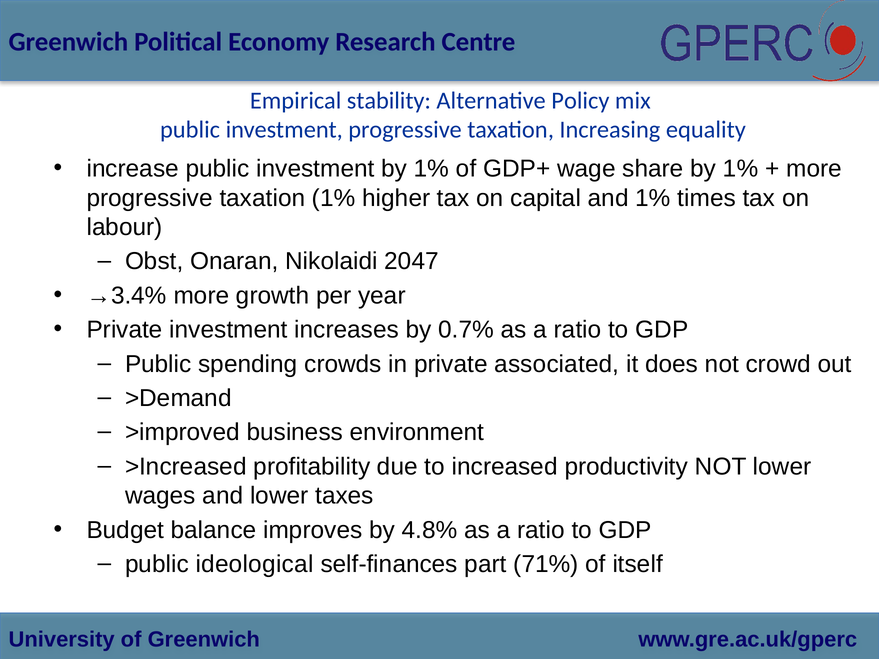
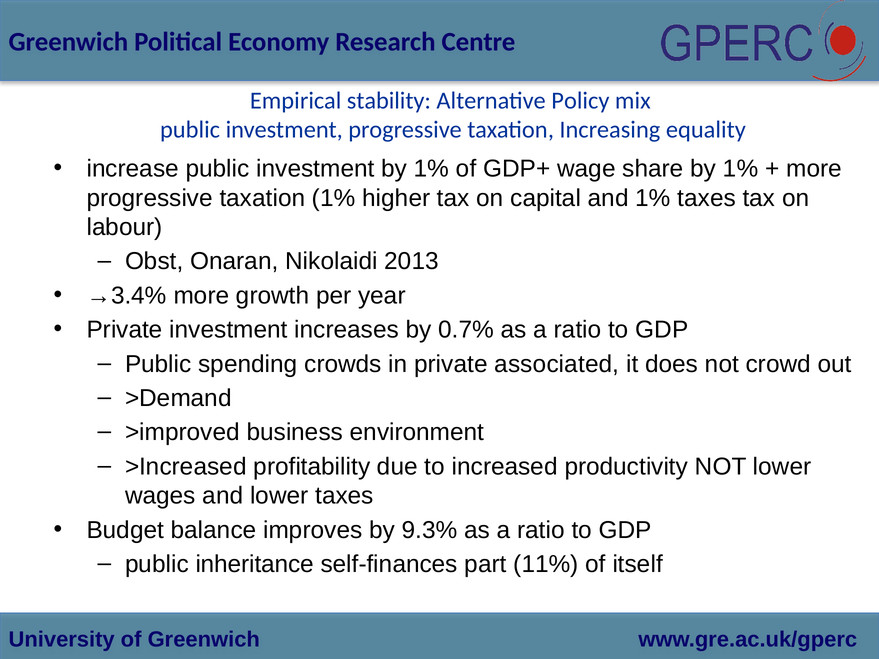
1% times: times -> taxes
2047: 2047 -> 2013
4.8%: 4.8% -> 9.3%
ideological: ideological -> inheritance
71%: 71% -> 11%
